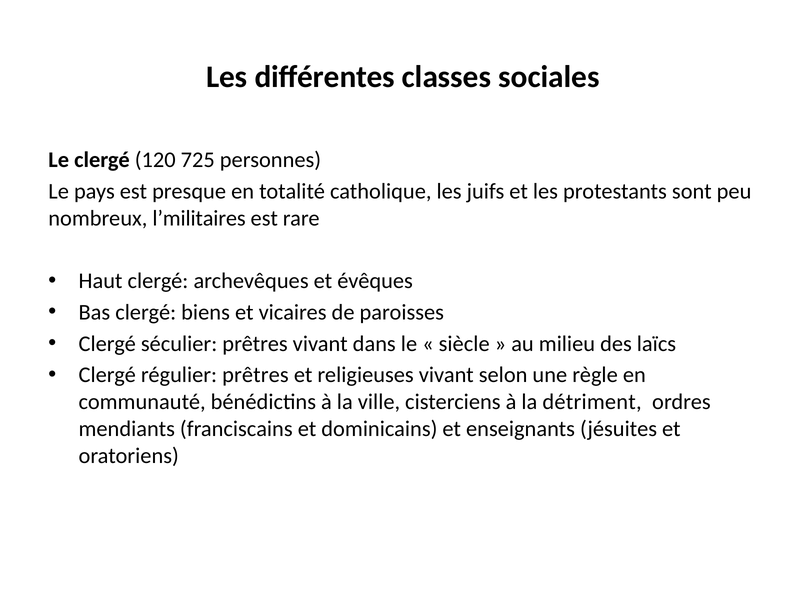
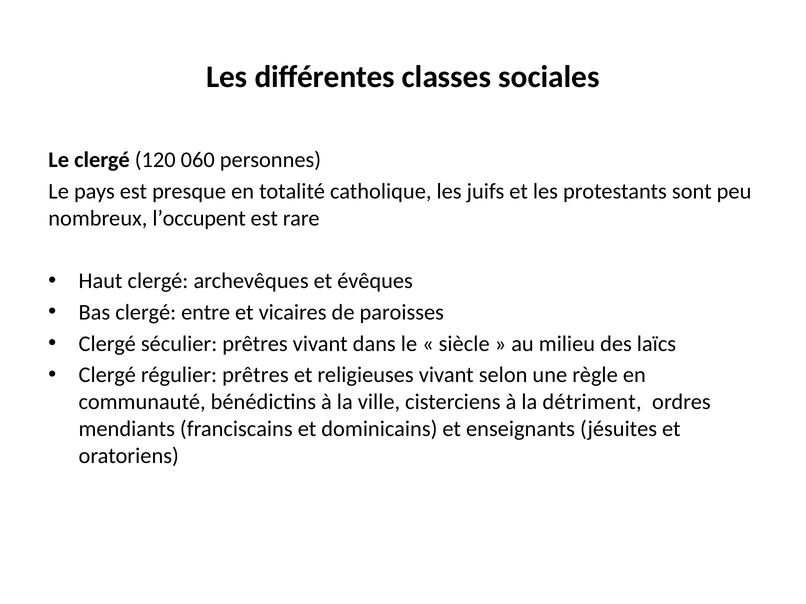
725: 725 -> 060
l’militaires: l’militaires -> l’occupent
biens: biens -> entre
